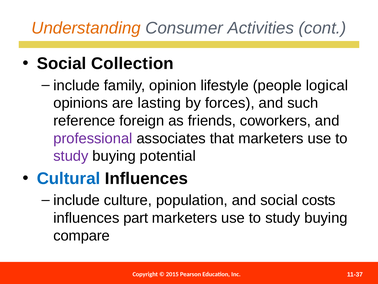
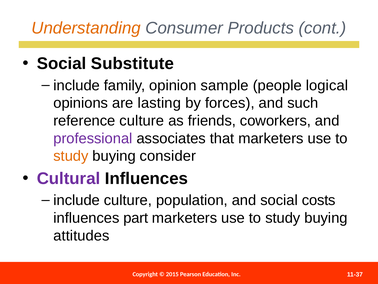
Activities: Activities -> Products
Collection: Collection -> Substitute
lifestyle: lifestyle -> sample
reference foreign: foreign -> culture
study at (71, 156) colour: purple -> orange
potential: potential -> consider
Cultural colour: blue -> purple
compare: compare -> attitudes
